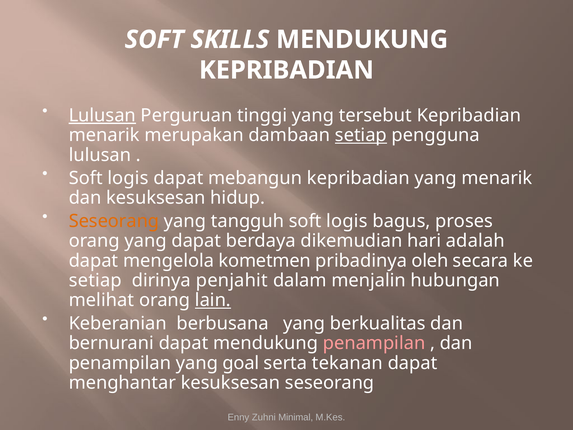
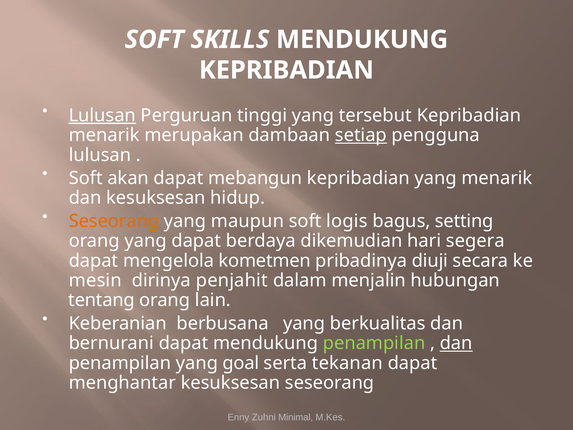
logis at (128, 178): logis -> akan
tangguh: tangguh -> maupun
proses: proses -> setting
adalah: adalah -> segera
oleh: oleh -> diuji
setiap at (95, 280): setiap -> mesin
melihat: melihat -> tentang
lain underline: present -> none
penampilan at (374, 343) colour: pink -> light green
dan at (456, 343) underline: none -> present
